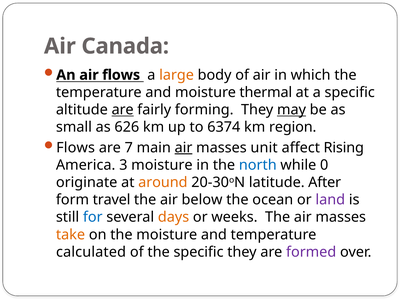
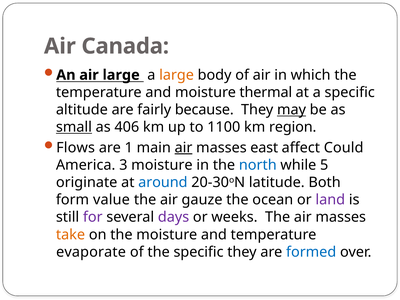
air flows: flows -> large
are at (123, 110) underline: present -> none
forming: forming -> because
small underline: none -> present
626: 626 -> 406
6374: 6374 -> 1100
7: 7 -> 1
unit: unit -> east
Rising: Rising -> Could
0: 0 -> 5
around colour: orange -> blue
After: After -> Both
travel: travel -> value
below: below -> gauze
for colour: blue -> purple
days colour: orange -> purple
calculated: calculated -> evaporate
formed colour: purple -> blue
